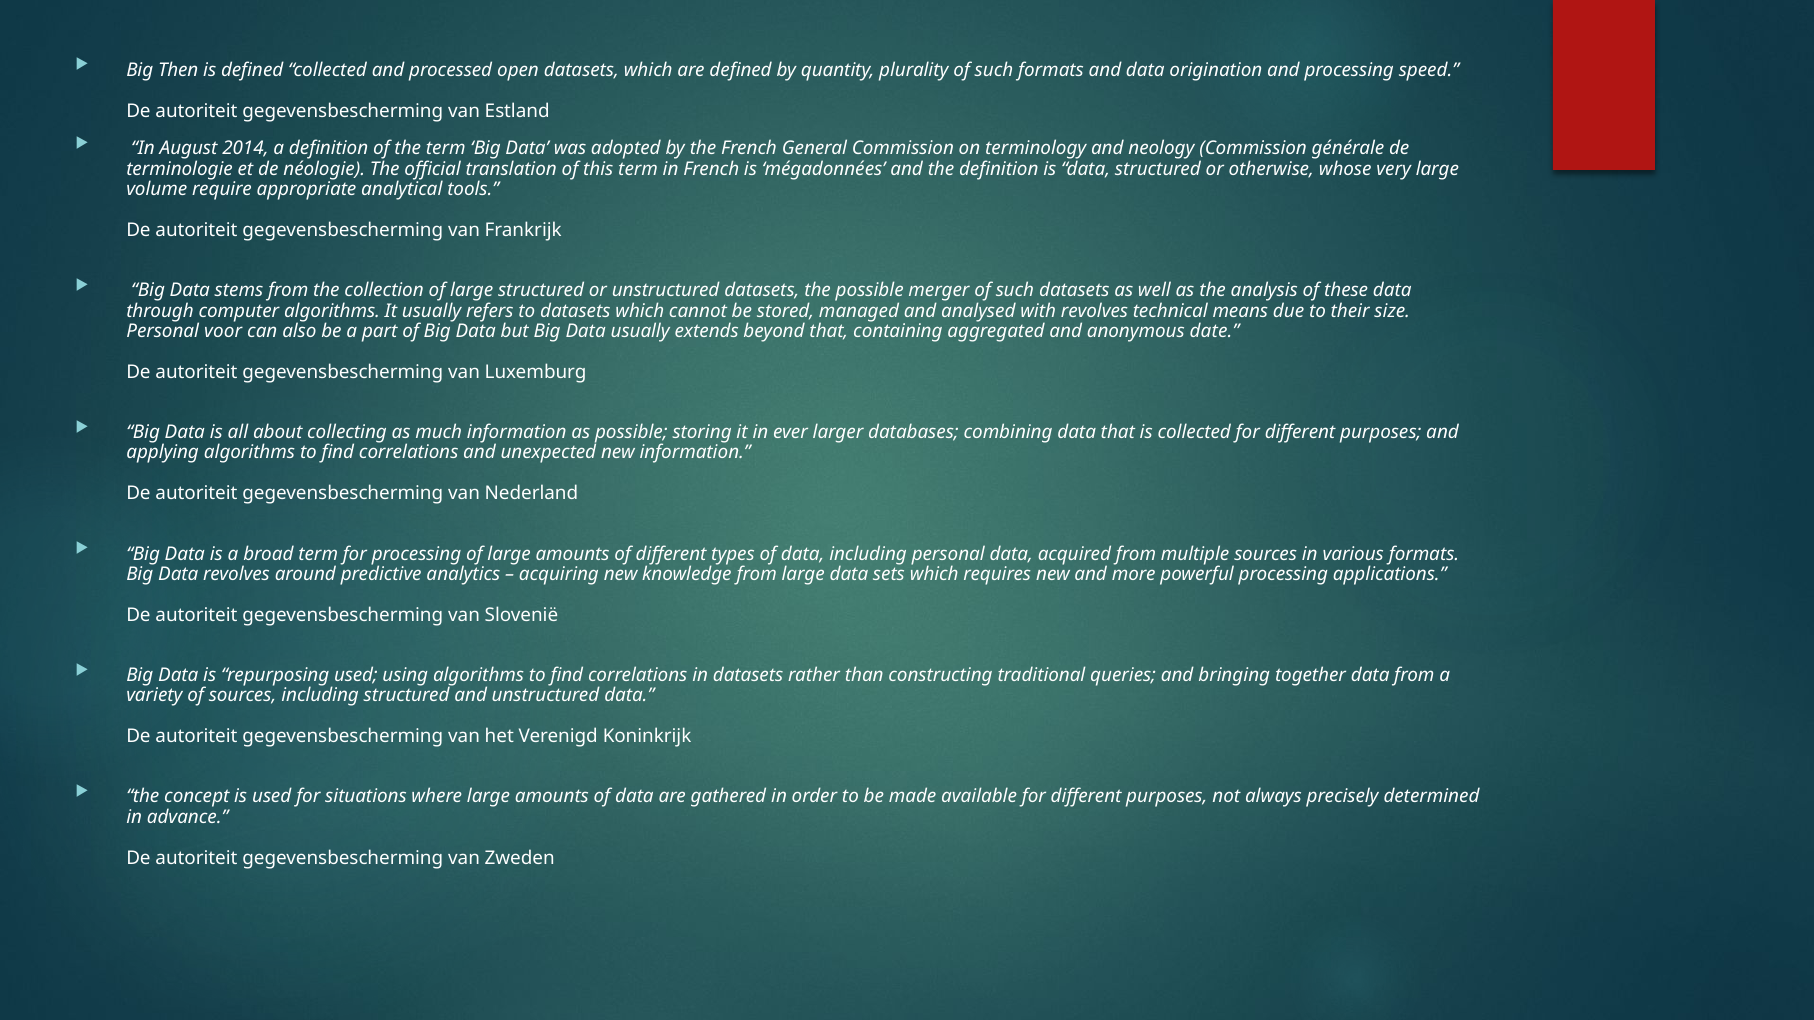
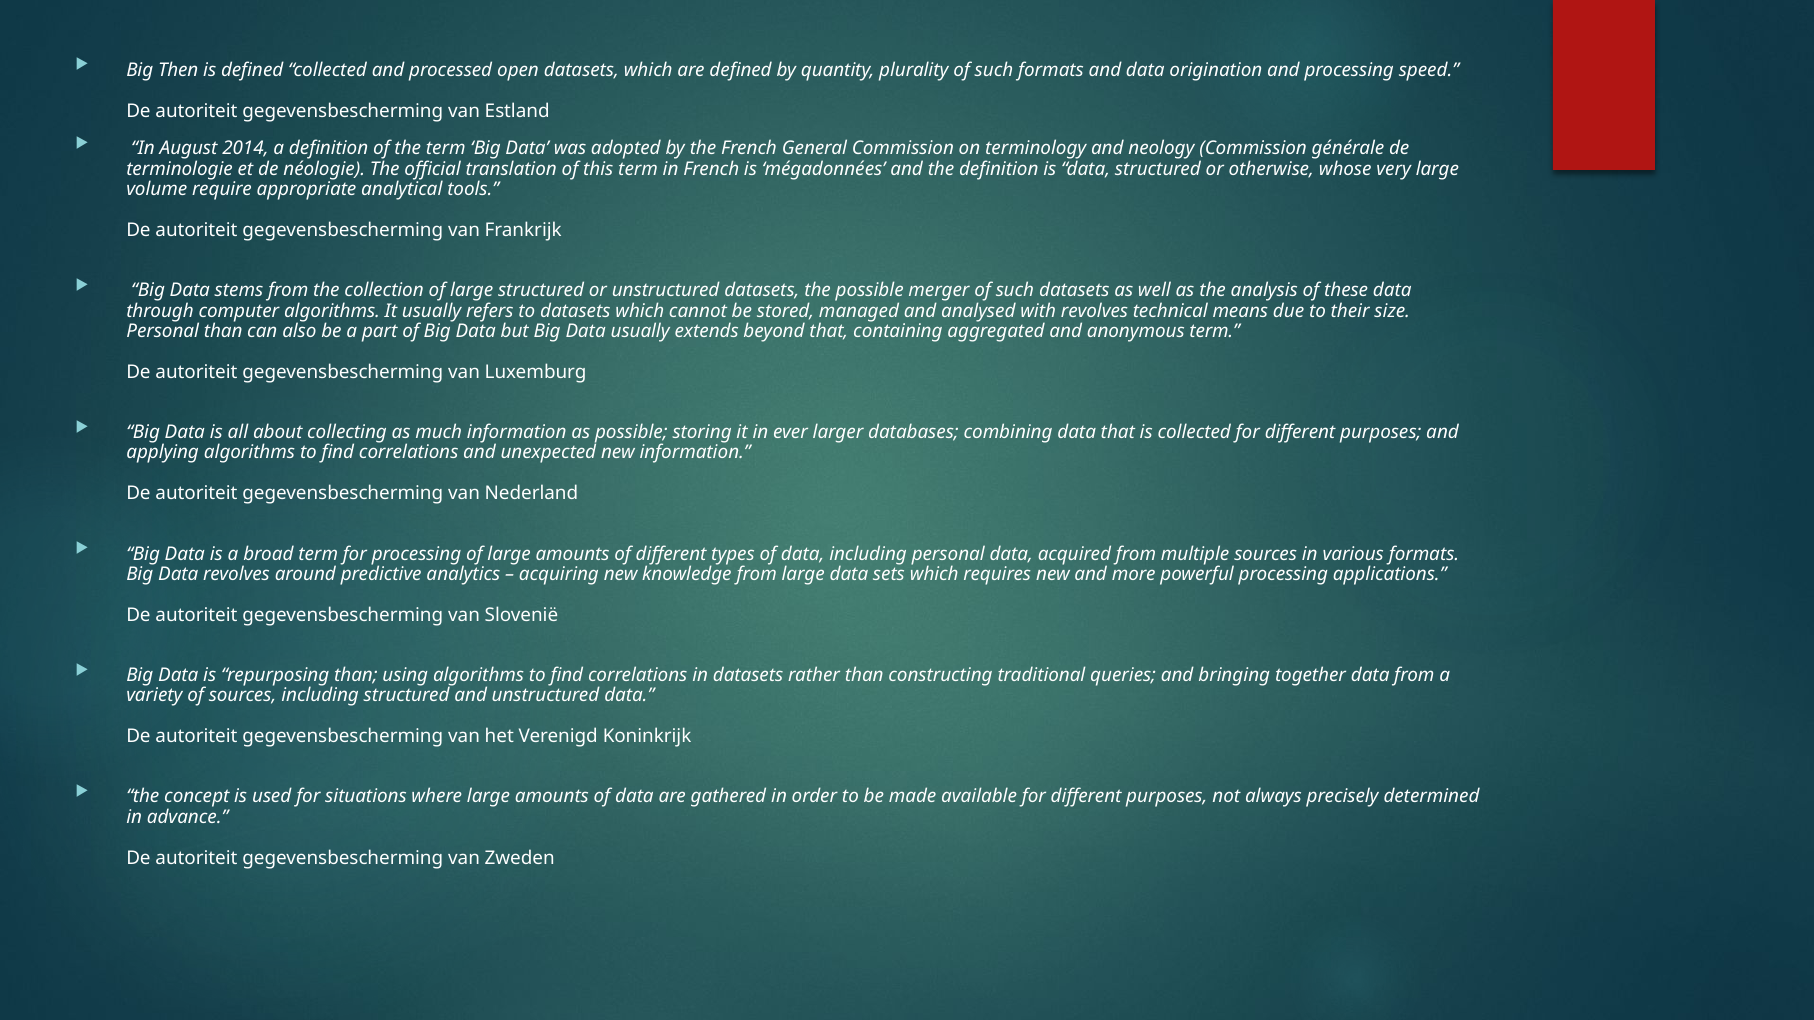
Personal voor: voor -> than
anonymous date: date -> term
repurposing used: used -> than
